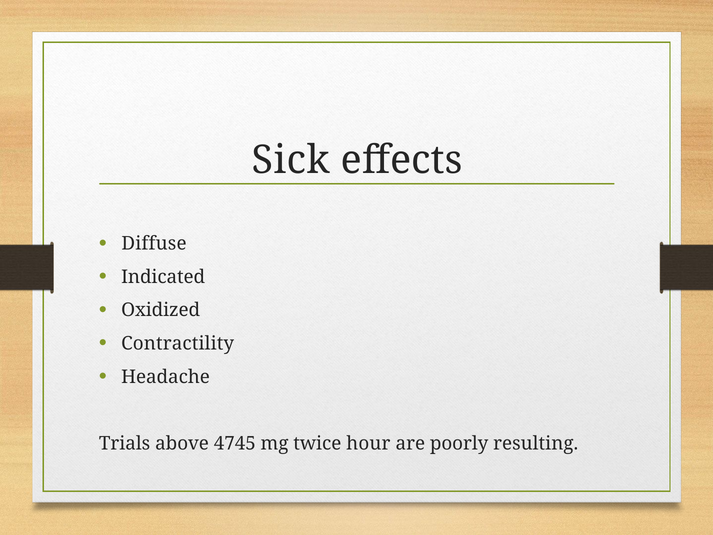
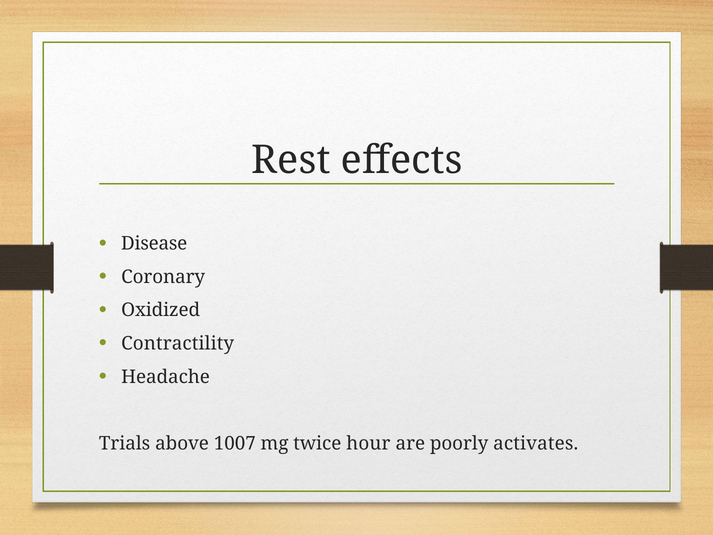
Sick: Sick -> Rest
Diffuse: Diffuse -> Disease
Indicated: Indicated -> Coronary
4745: 4745 -> 1007
resulting: resulting -> activates
